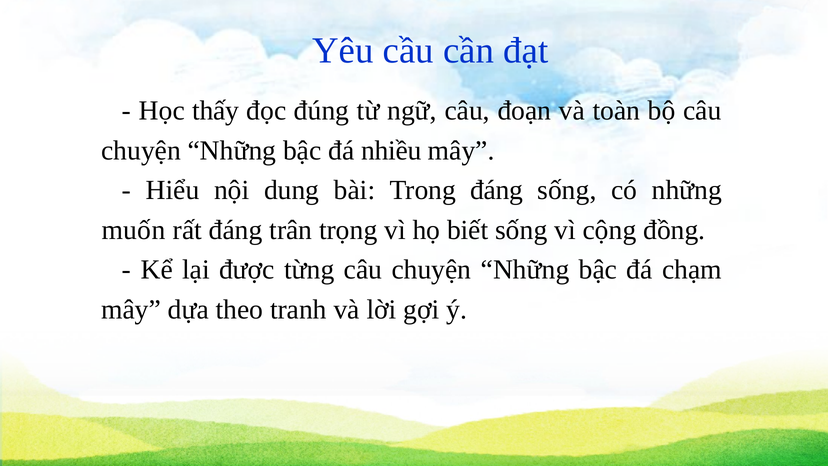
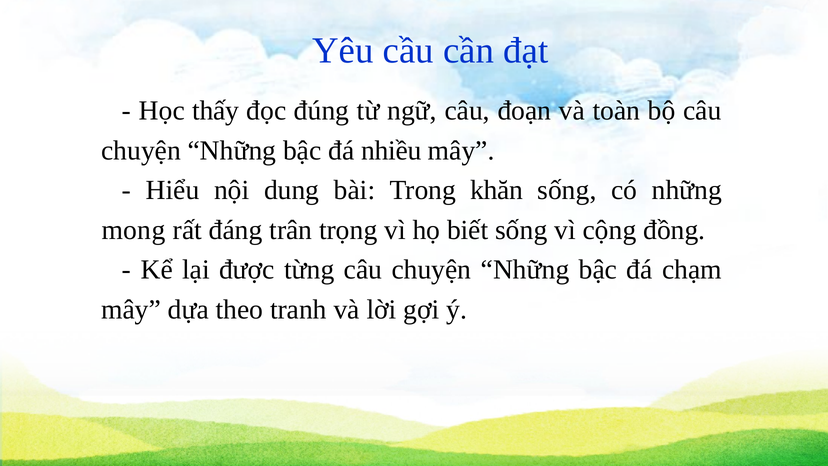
Trong đáng: đáng -> khăn
muốn: muốn -> mong
